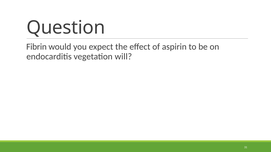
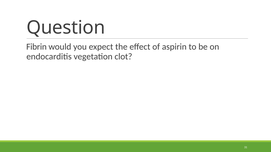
will: will -> clot
